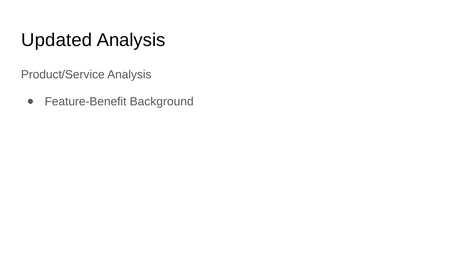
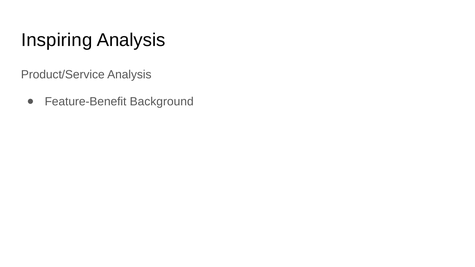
Updated: Updated -> Inspiring
